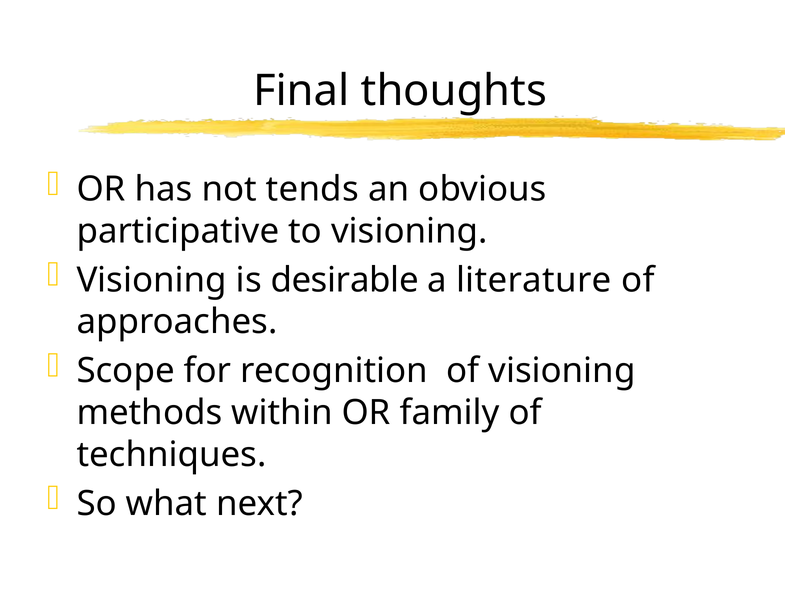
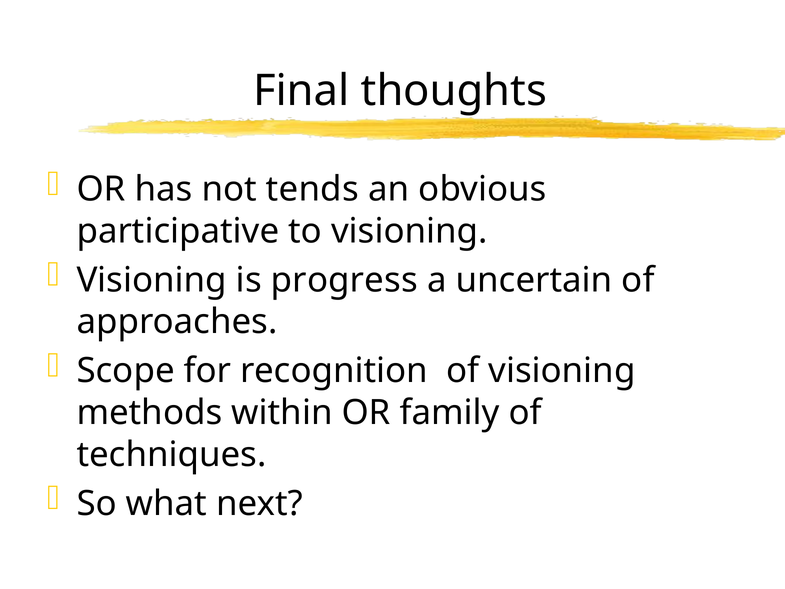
desirable: desirable -> progress
literature: literature -> uncertain
